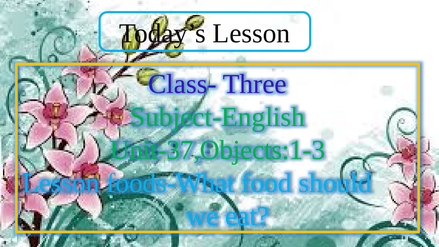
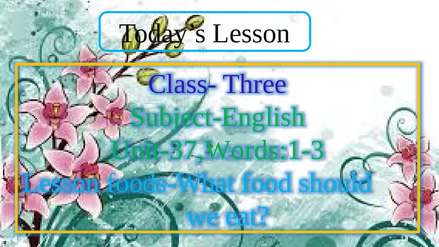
Unit-37,Objects:1-3: Unit-37,Objects:1-3 -> Unit-37,Words:1-3
